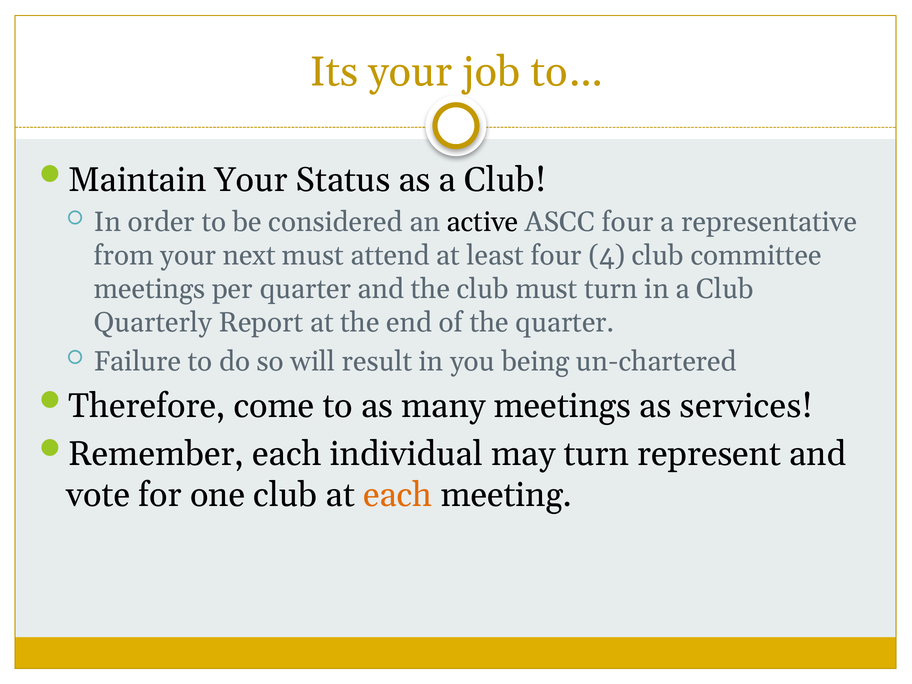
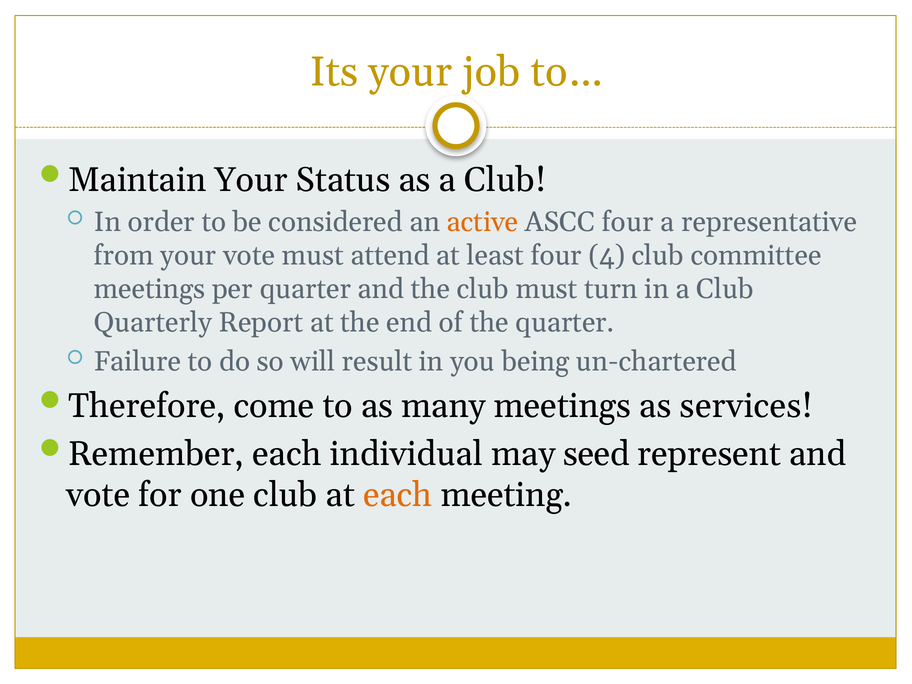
active colour: black -> orange
your next: next -> vote
may turn: turn -> seed
